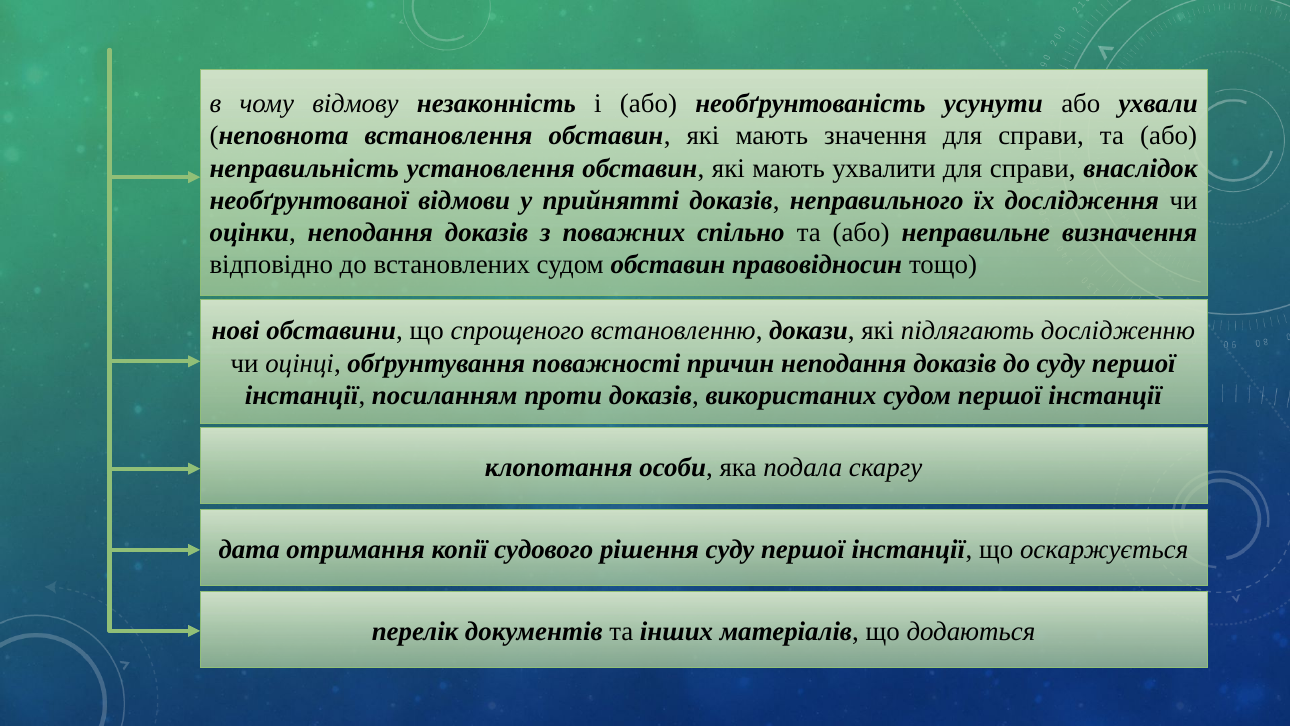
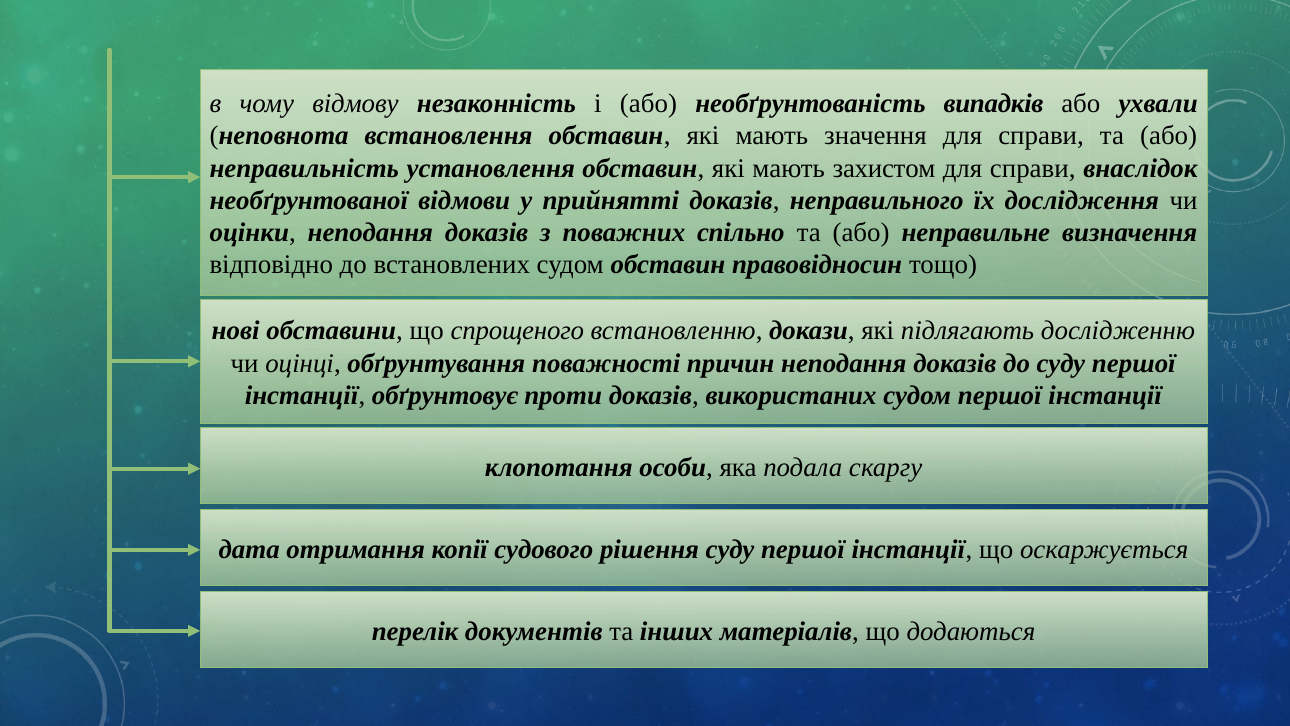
усунути: усунути -> випадків
ухвалити: ухвалити -> захистом
посиланням: посиланням -> обґрунтовує
